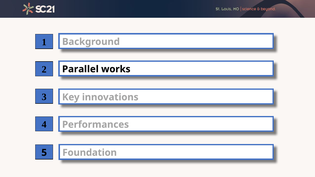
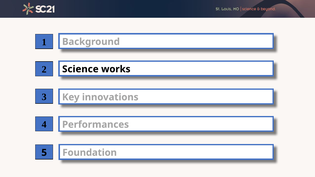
Parallel: Parallel -> Science
